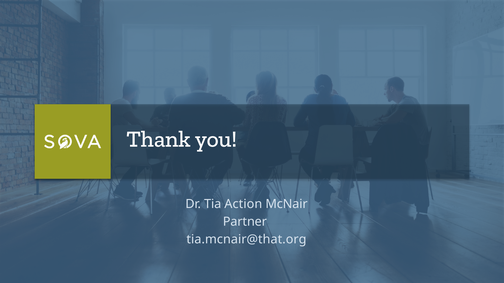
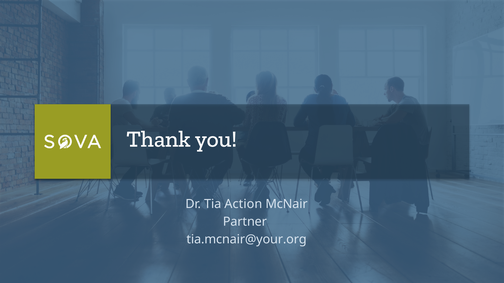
tia.mcnair@that.org: tia.mcnair@that.org -> tia.mcnair@your.org
